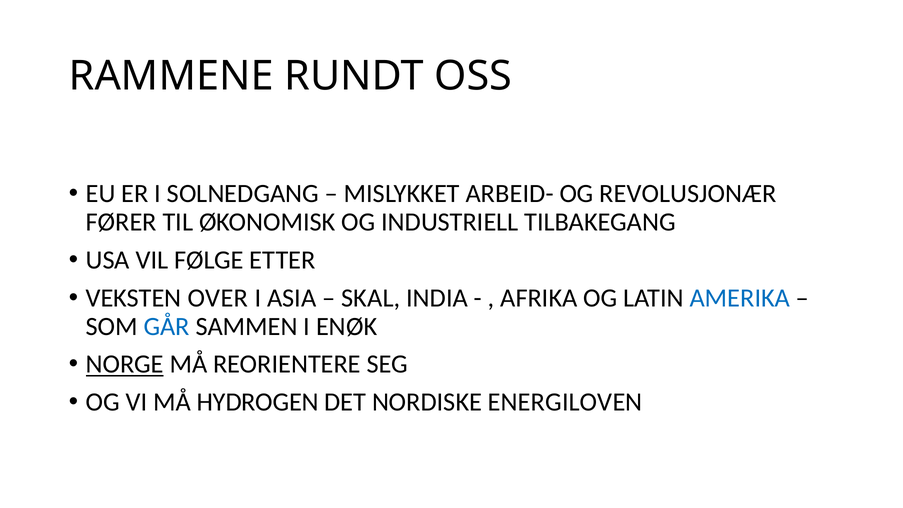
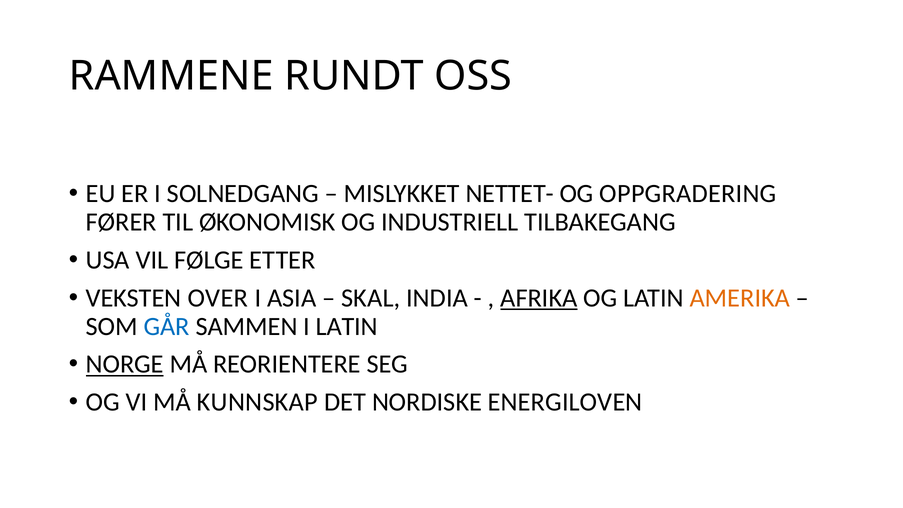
ARBEID-: ARBEID- -> NETTET-
REVOLUSJONÆR: REVOLUSJONÆR -> OPPGRADERING
AFRIKA underline: none -> present
AMERIKA colour: blue -> orange
I ENØK: ENØK -> LATIN
HYDROGEN: HYDROGEN -> KUNNSKAP
